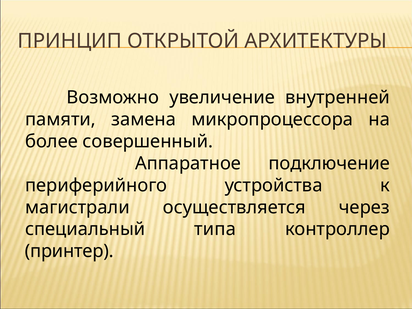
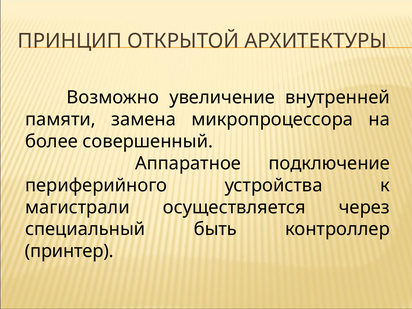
типа: типа -> быть
